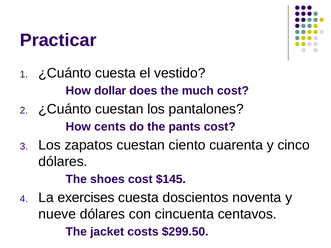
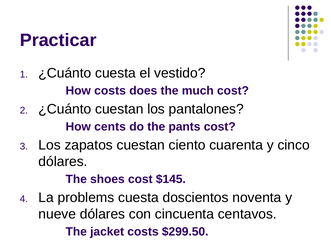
How dollar: dollar -> costs
exercises: exercises -> problems
